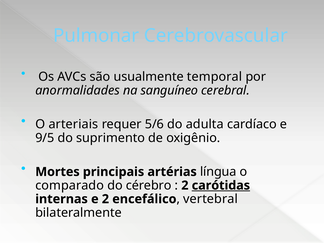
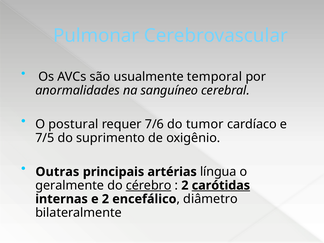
arteriais: arteriais -> postural
5/6: 5/6 -> 7/6
adulta: adulta -> tumor
9/5: 9/5 -> 7/5
Mortes: Mortes -> Outras
comparado: comparado -> geralmente
cérebro underline: none -> present
vertebral: vertebral -> diâmetro
